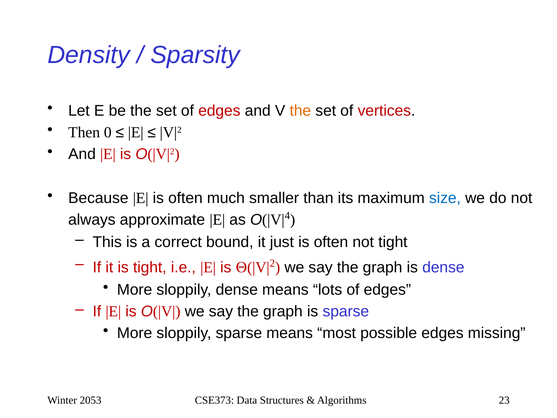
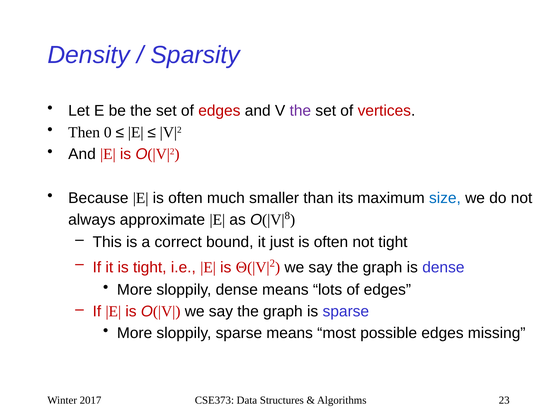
the at (300, 111) colour: orange -> purple
4: 4 -> 8
2053: 2053 -> 2017
